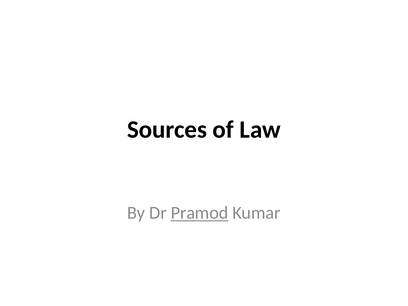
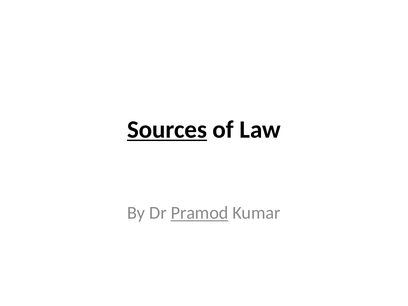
Sources underline: none -> present
